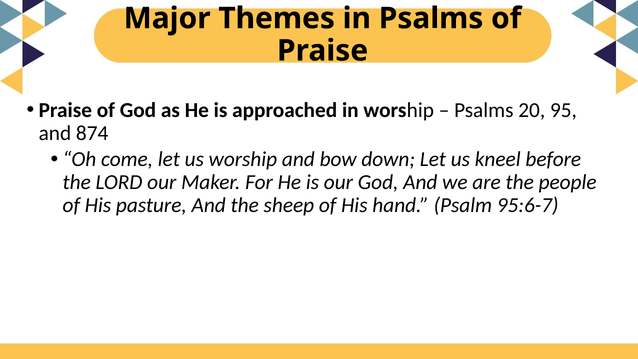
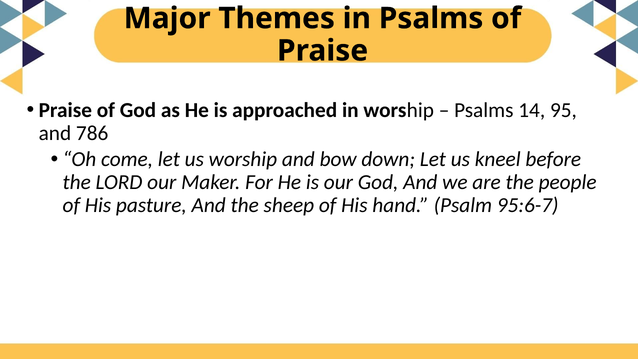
20: 20 -> 14
874: 874 -> 786
